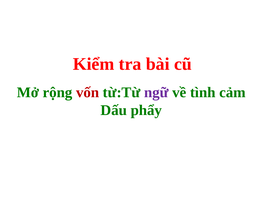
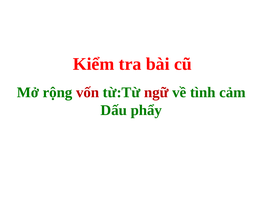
ngữ colour: purple -> red
